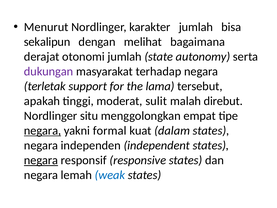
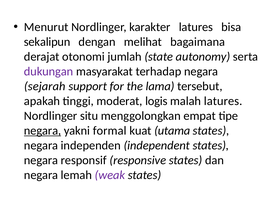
karakter jumlah: jumlah -> latures
terletak: terletak -> sejarah
sulit: sulit -> logis
malah direbut: direbut -> latures
dalam: dalam -> utama
negara at (41, 160) underline: present -> none
weak colour: blue -> purple
